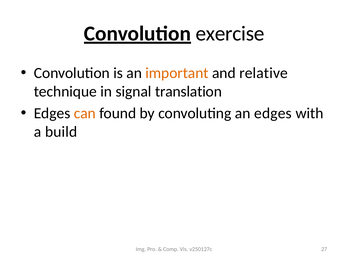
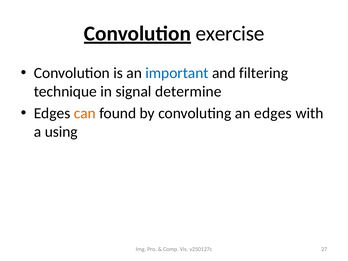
important colour: orange -> blue
relative: relative -> filtering
translation: translation -> determine
build: build -> using
